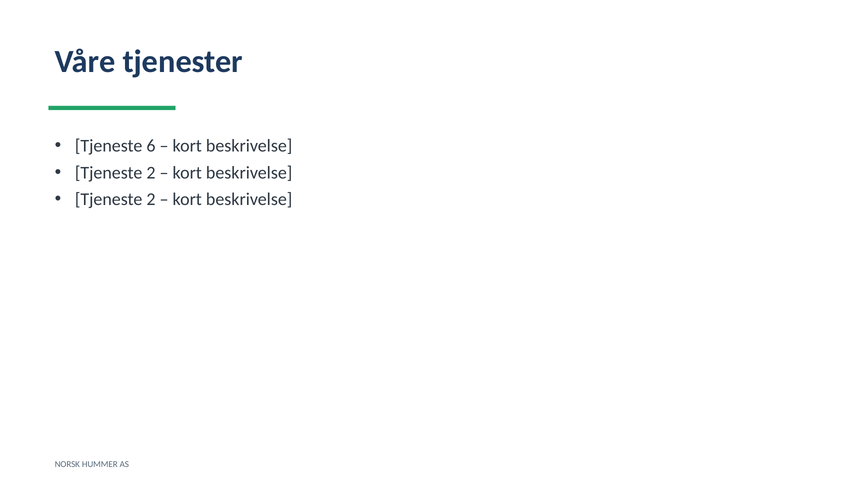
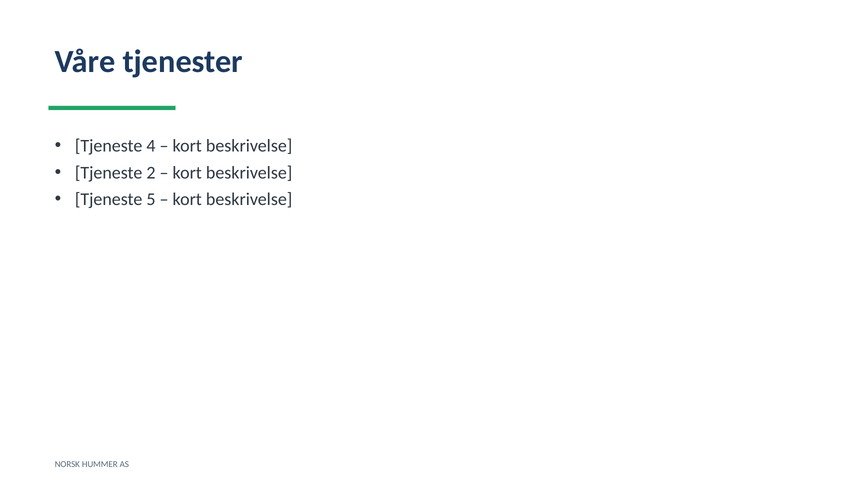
6: 6 -> 4
2 at (151, 200): 2 -> 5
